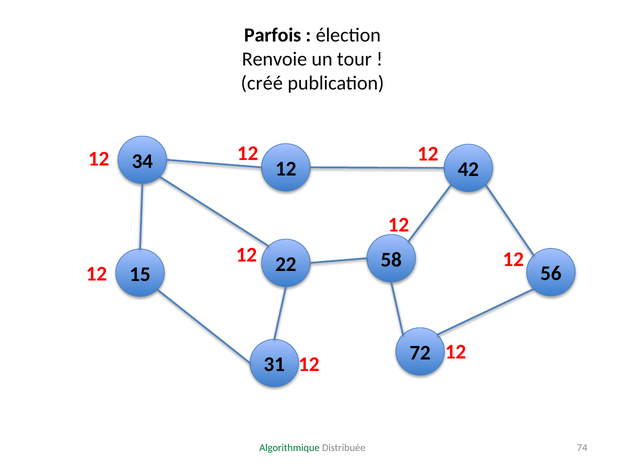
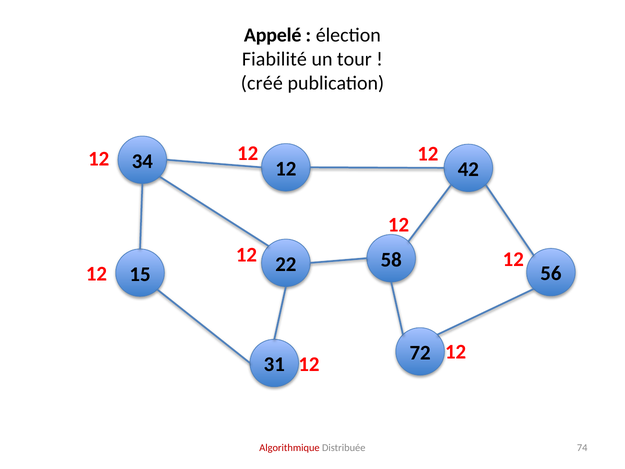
Parfois: Parfois -> Appelé
Renvoie: Renvoie -> Fiabilité
Algorithmique colour: green -> red
